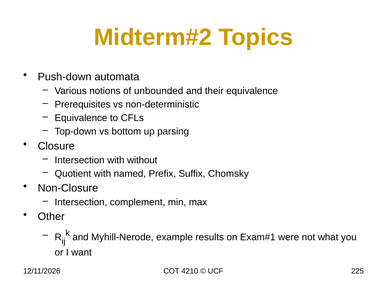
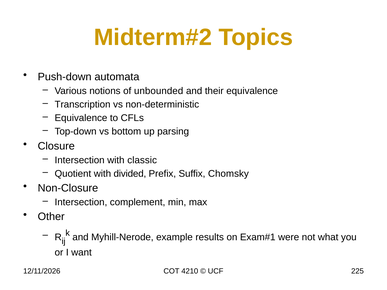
Prerequisites: Prerequisites -> Transcription
without: without -> classic
named: named -> divided
